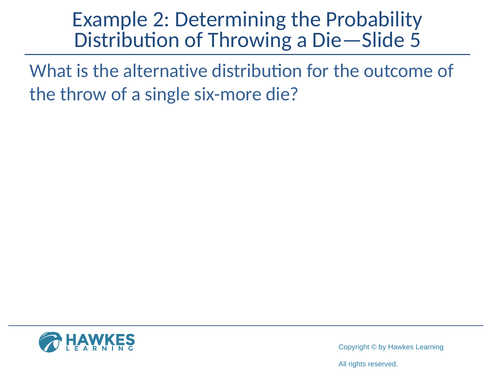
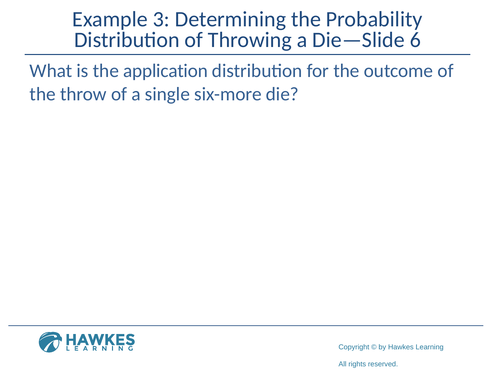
2: 2 -> 3
5: 5 -> 6
alternative: alternative -> application
